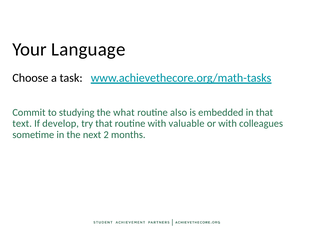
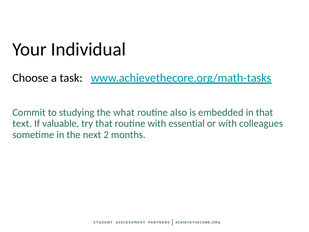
Language: Language -> Individual
develop: develop -> valuable
valuable: valuable -> essential
